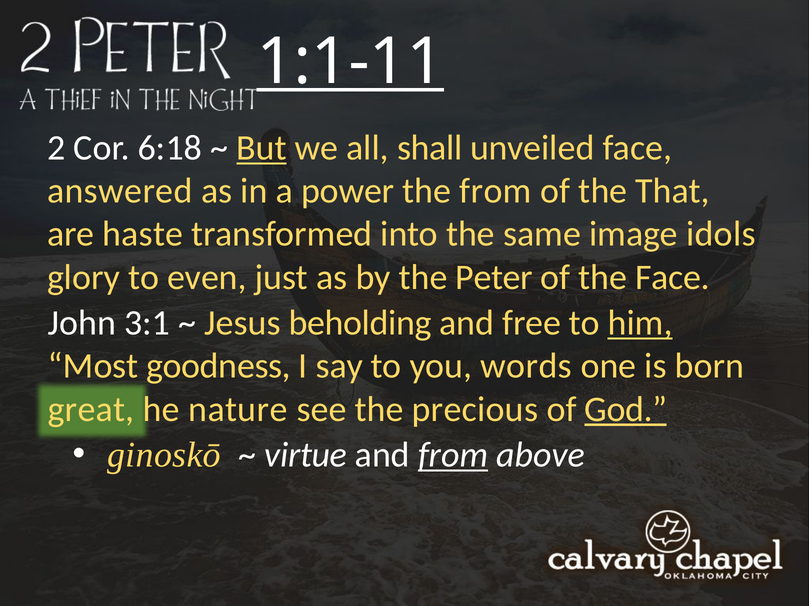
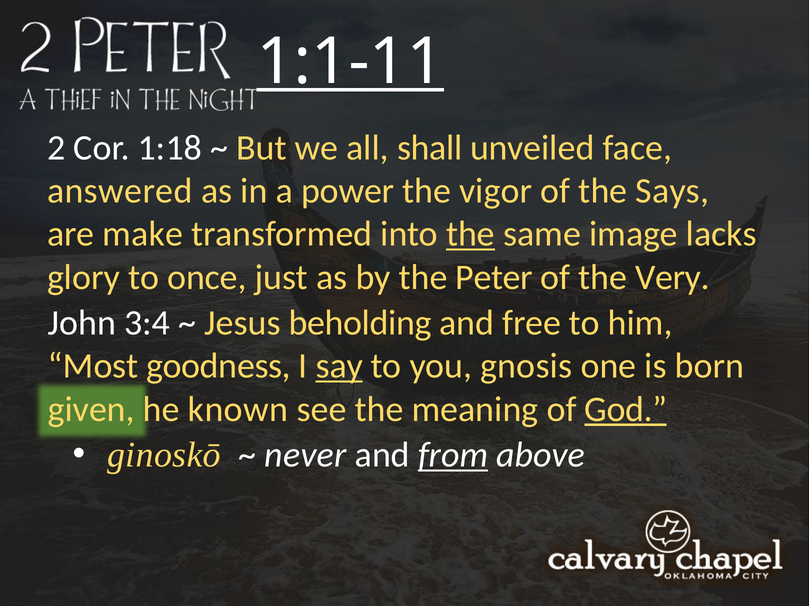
6:18: 6:18 -> 1:18
But underline: present -> none
the from: from -> vigor
That: That -> Says
haste: haste -> make
the at (470, 234) underline: none -> present
idols: idols -> lacks
even: even -> once
the Face: Face -> Very
3:1: 3:1 -> 3:4
him underline: present -> none
say underline: none -> present
words: words -> gnosis
great: great -> given
nature: nature -> known
precious: precious -> meaning
virtue: virtue -> never
